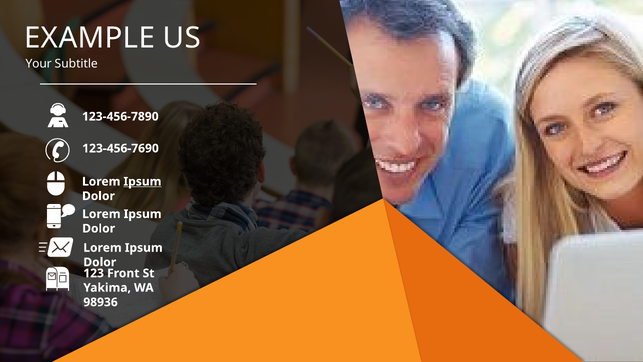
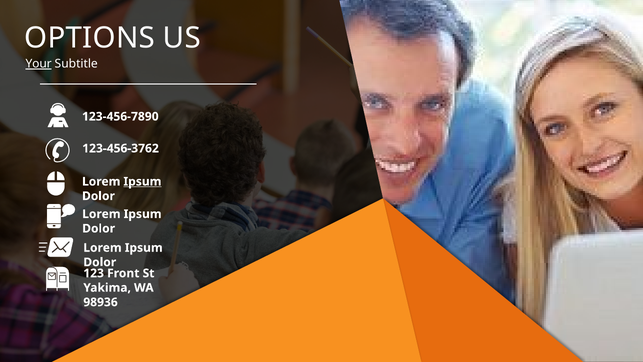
EXAMPLE: EXAMPLE -> OPTIONS
Your underline: none -> present
123-456-7690: 123-456-7690 -> 123-456-3762
